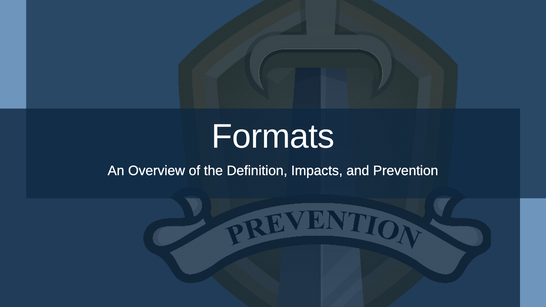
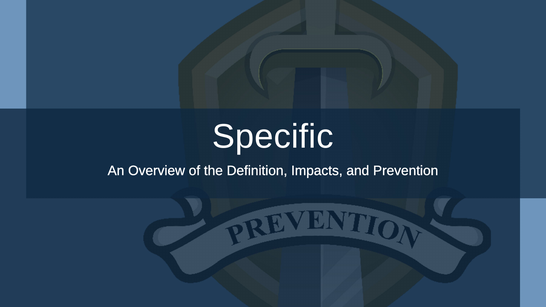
Formats: Formats -> Specific
